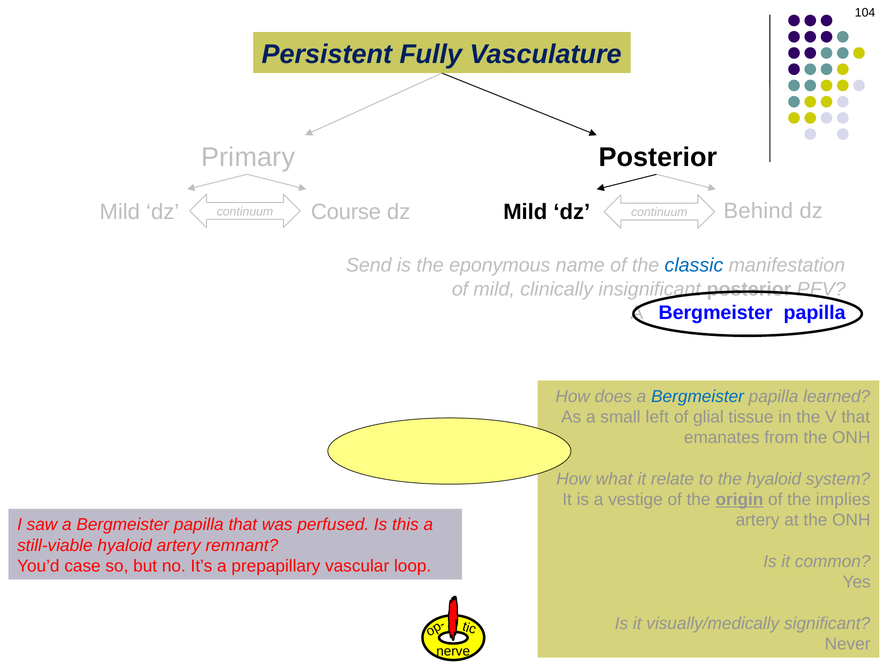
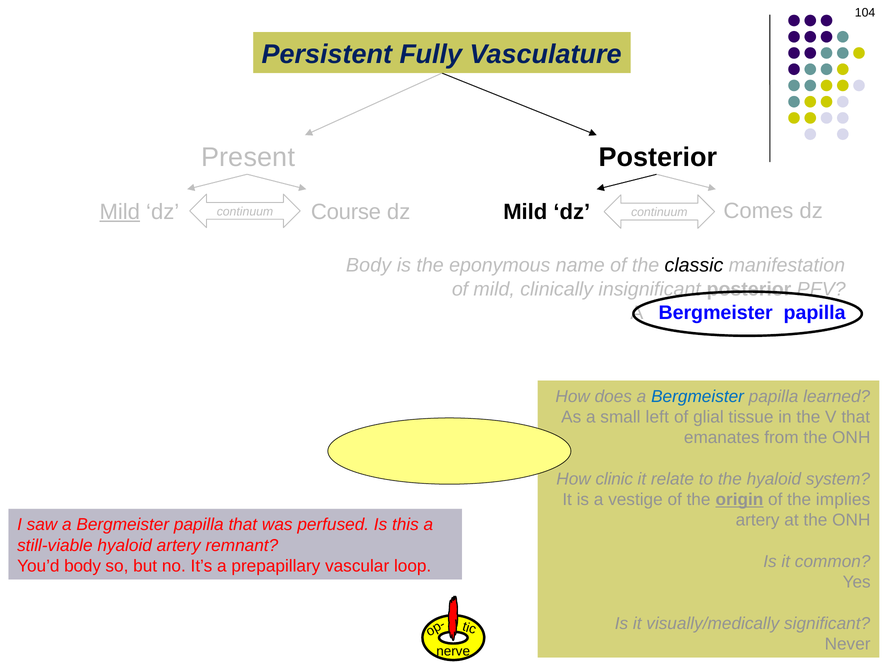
Primary: Primary -> Present
Mild at (120, 212) underline: none -> present
Behind: Behind -> Comes
Send at (369, 265): Send -> Body
classic colour: blue -> black
what: what -> clinic
You’d case: case -> body
